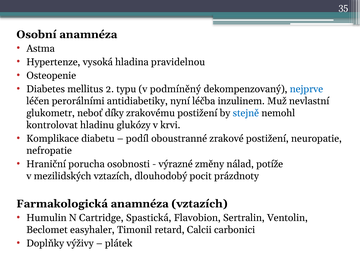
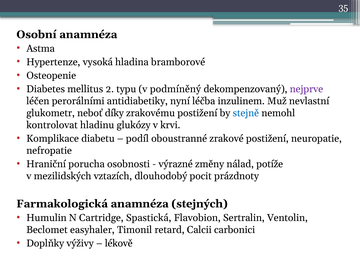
pravidelnou: pravidelnou -> bramborové
nejprve colour: blue -> purple
anamnéza vztazích: vztazích -> stejných
plátek: plátek -> lékově
